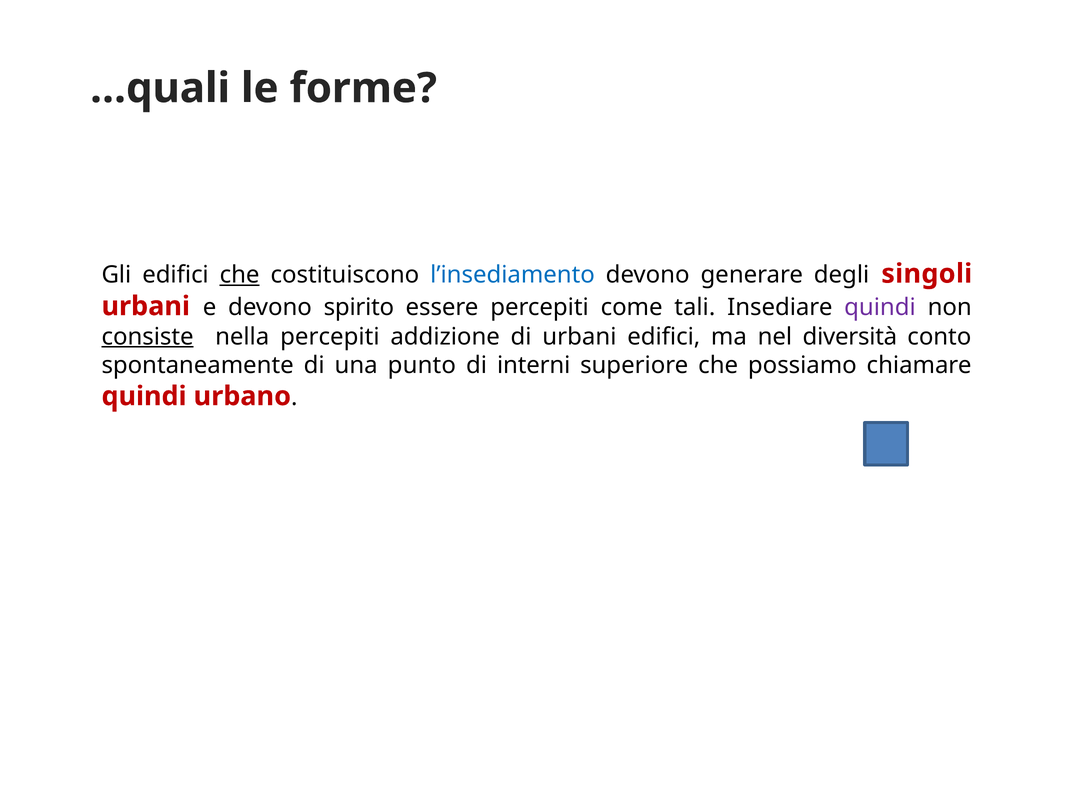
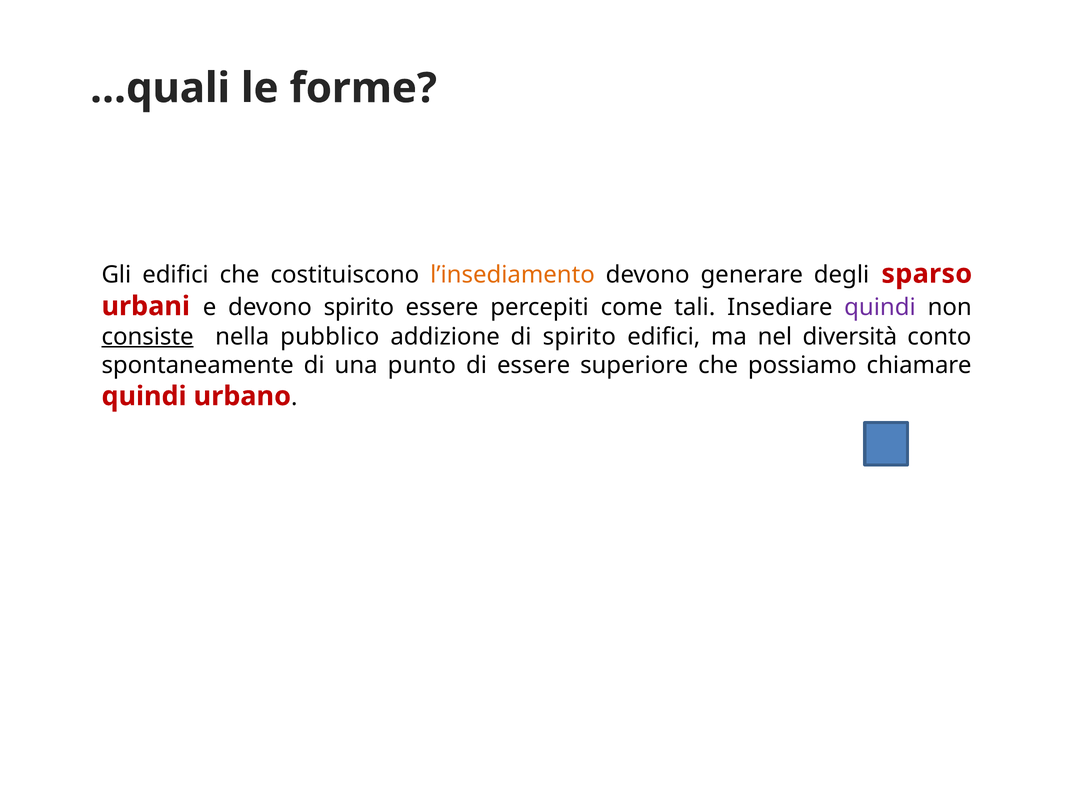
che at (240, 275) underline: present -> none
l’insediamento colour: blue -> orange
singoli: singoli -> sparso
nella percepiti: percepiti -> pubblico
di urbani: urbani -> spirito
di interni: interni -> essere
